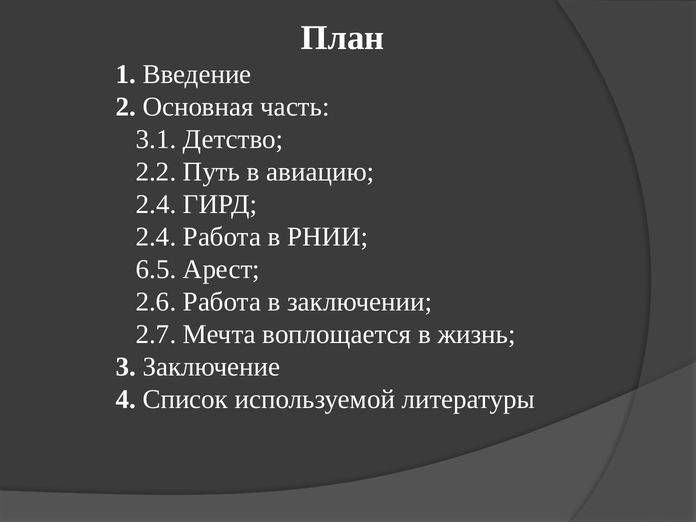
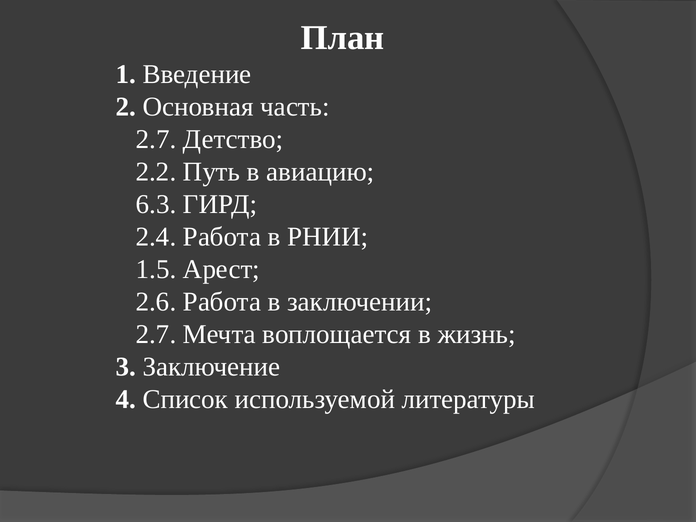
3.1 at (156, 139): 3.1 -> 2.7
2.4 at (156, 204): 2.4 -> 6.3
6.5: 6.5 -> 1.5
